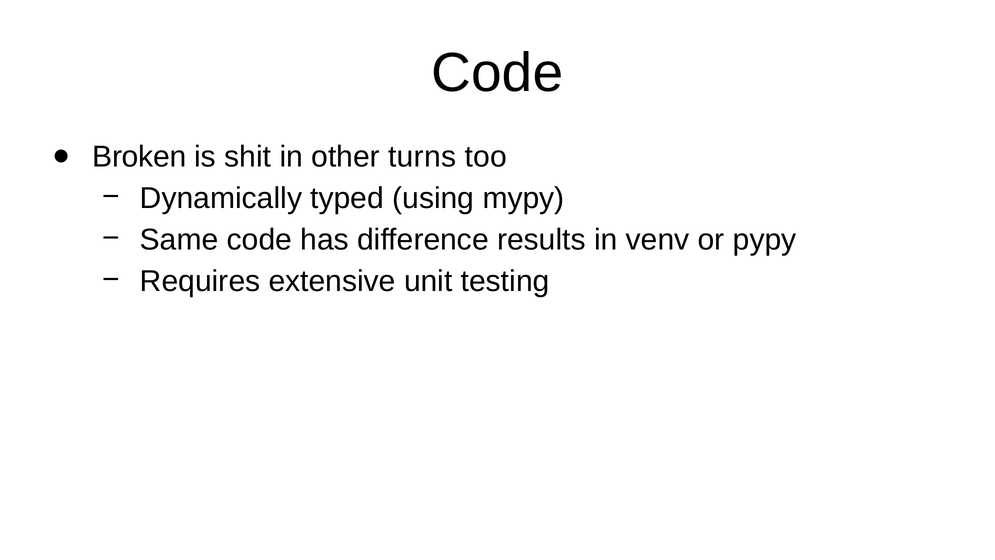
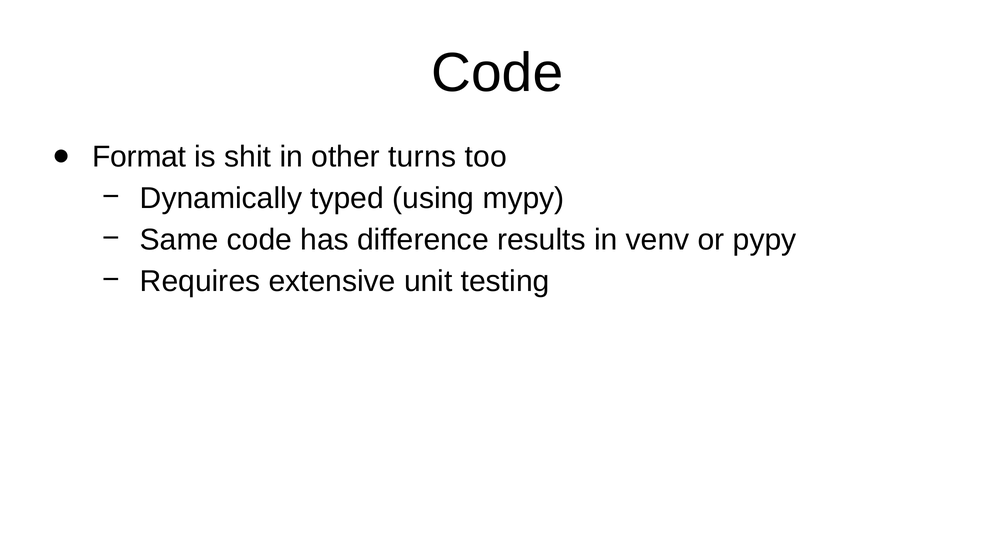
Broken: Broken -> Format
